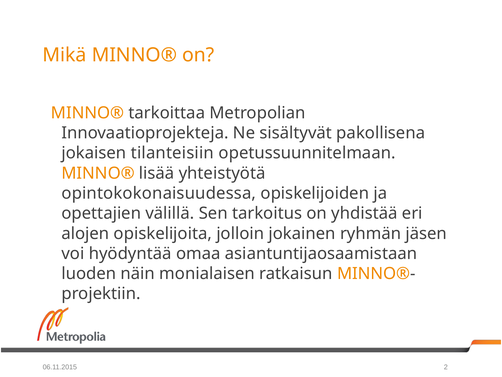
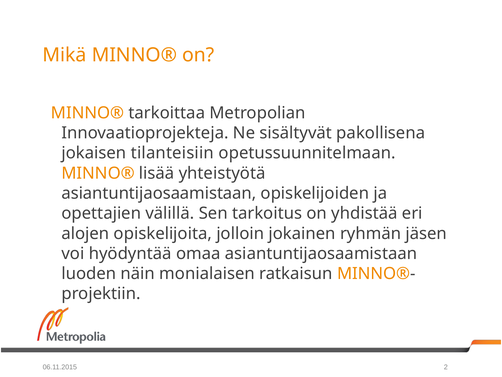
opintokokonaisuudessa at (159, 193): opintokokonaisuudessa -> asiantuntijaosaamistaan
